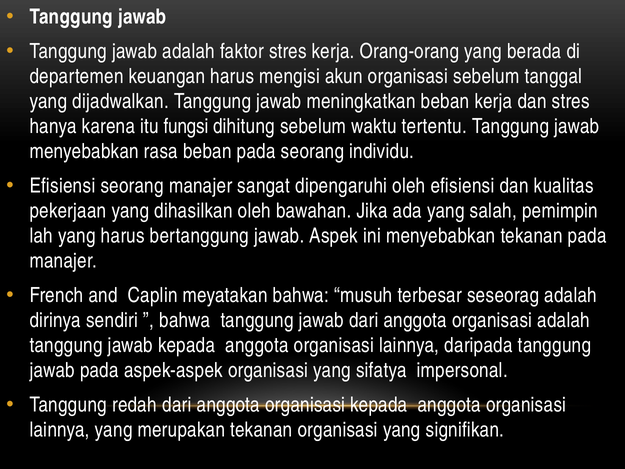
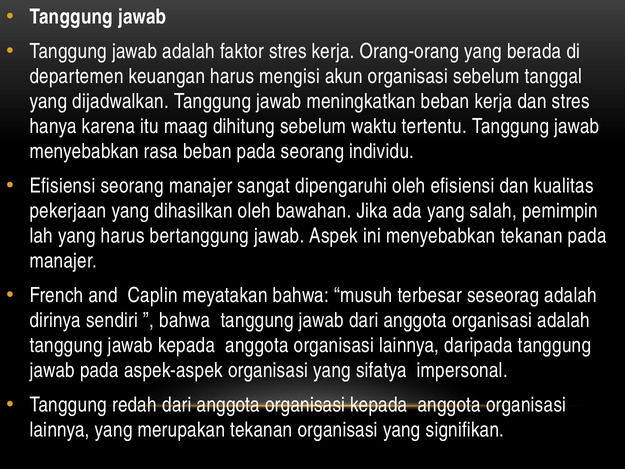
fungsi: fungsi -> maag
